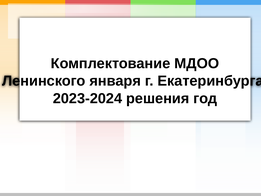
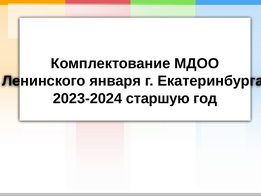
решения: решения -> старшую
